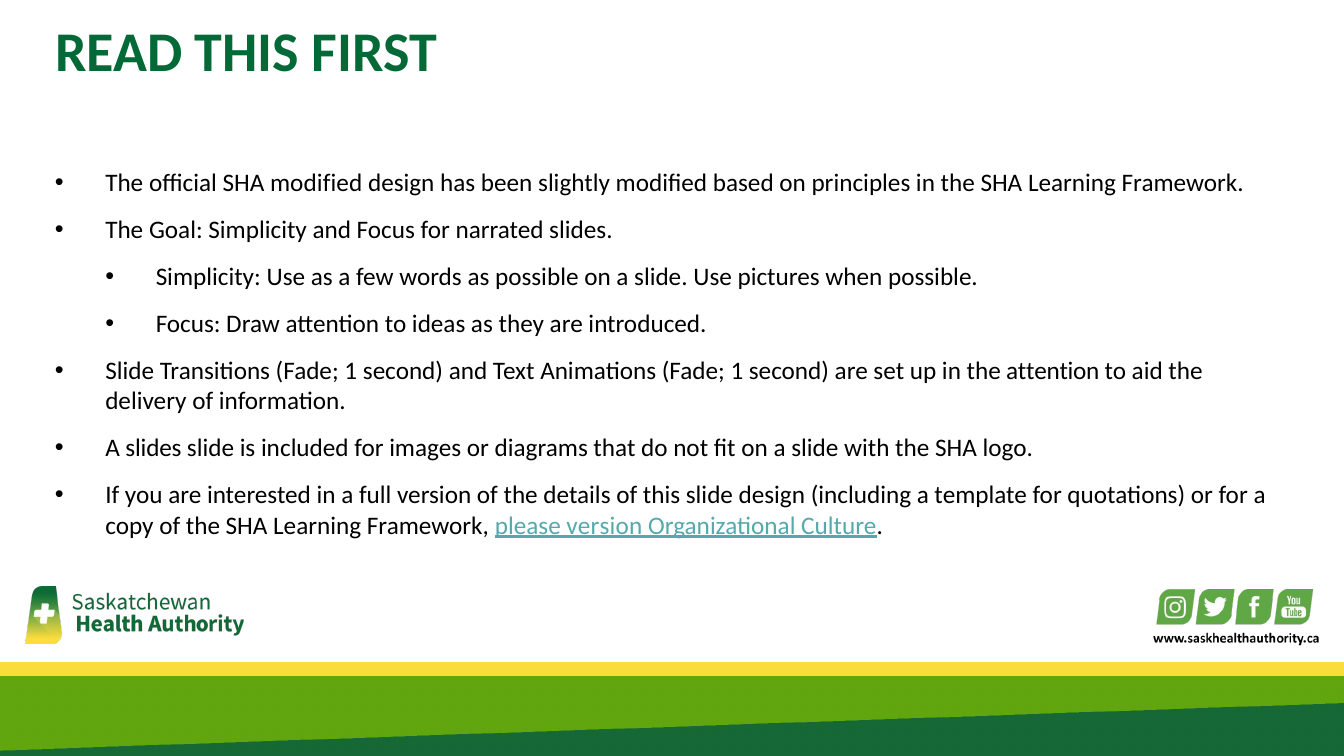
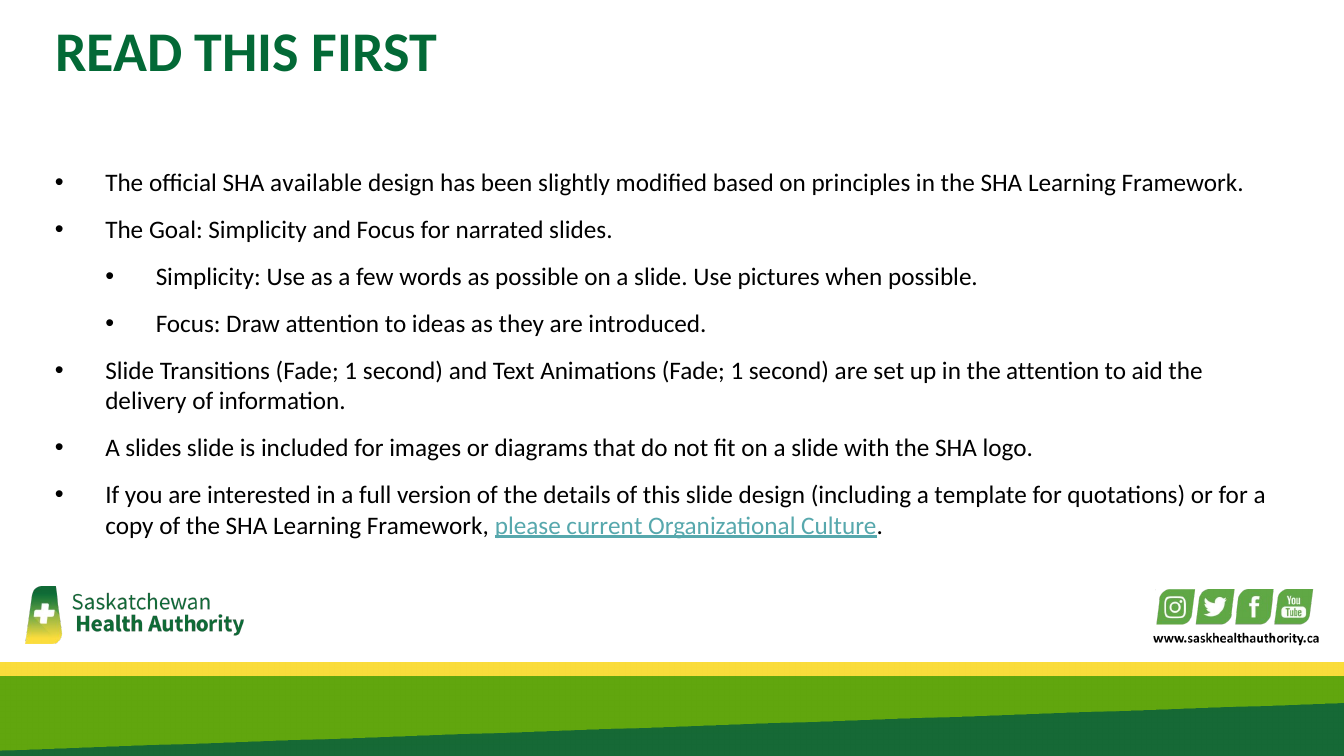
SHA modified: modified -> available
please version: version -> current
